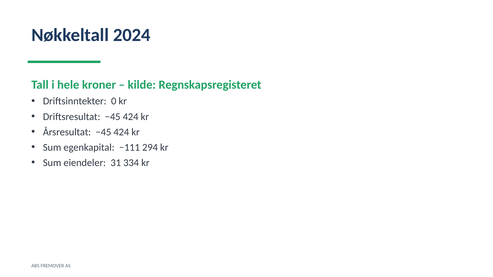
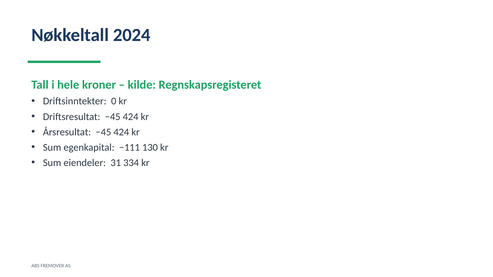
294: 294 -> 130
